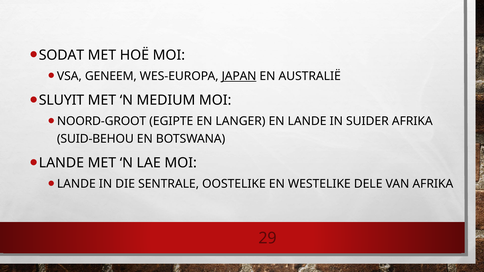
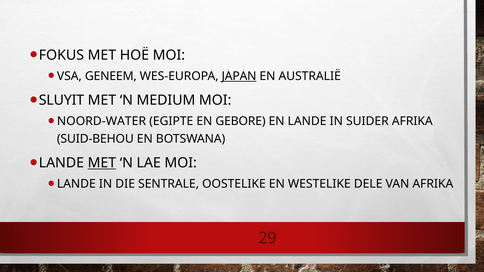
SODAT: SODAT -> FOKUS
NOORD-GROOT: NOORD-GROOT -> NOORD-WATER
LANGER: LANGER -> GEBORE
MET at (102, 163) underline: none -> present
